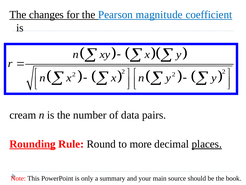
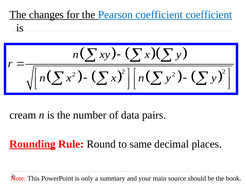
Pearson magnitude: magnitude -> coefficient
more: more -> same
places underline: present -> none
